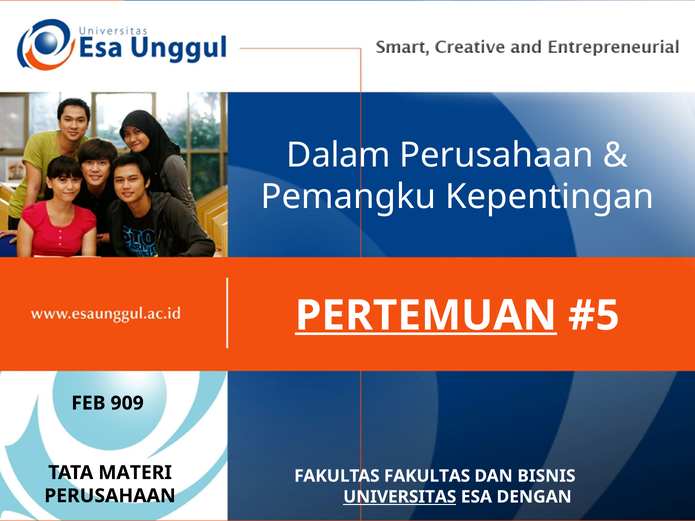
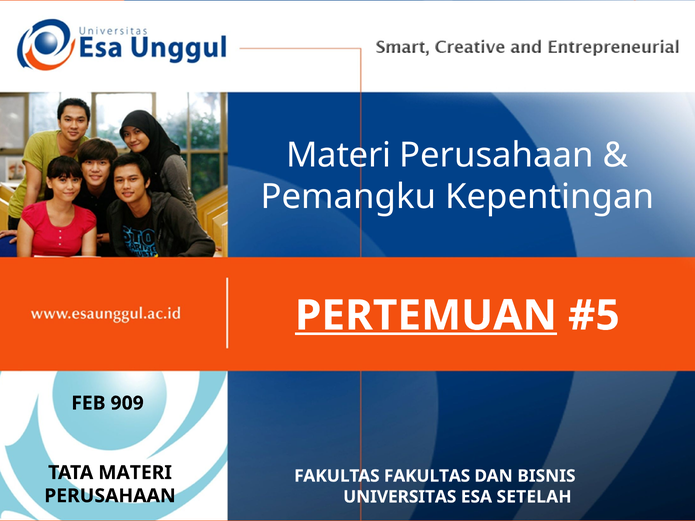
Dalam at (339, 155): Dalam -> Materi
UNIVERSITAS underline: present -> none
DENGAN: DENGAN -> SETELAH
